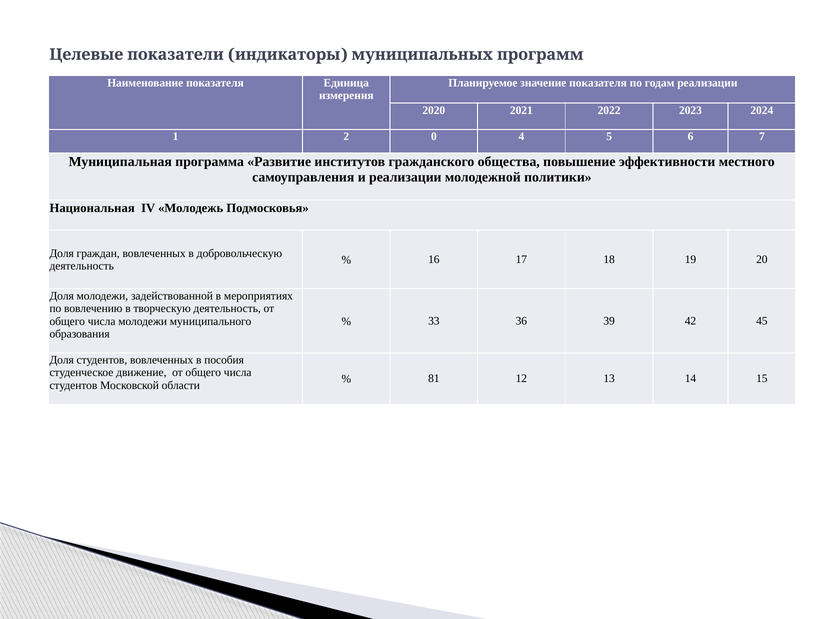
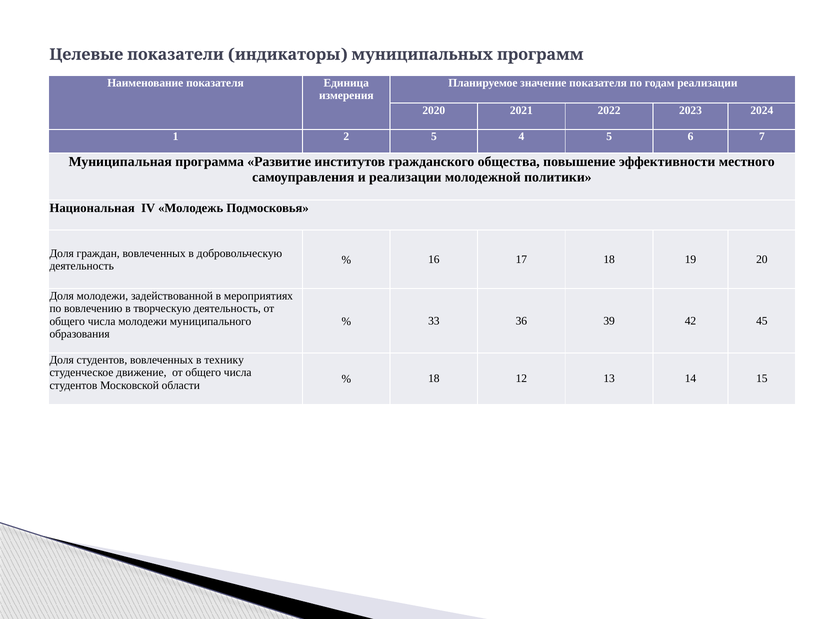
2 0: 0 -> 5
пособия: пособия -> технику
81 at (434, 378): 81 -> 18
